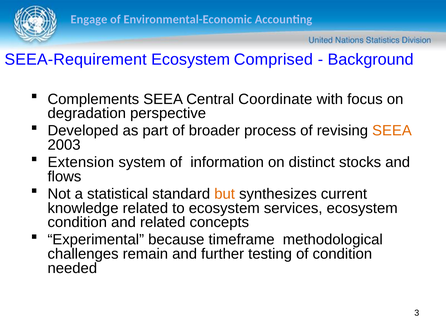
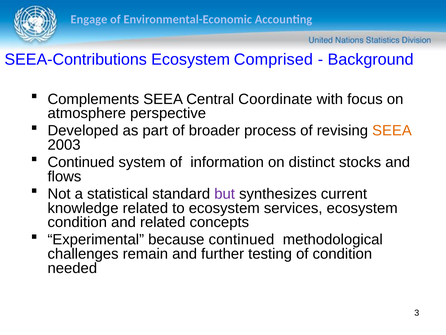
SEEA-Requirement: SEEA-Requirement -> SEEA-Contributions
degradation: degradation -> atmosphere
Extension at (81, 162): Extension -> Continued
but colour: orange -> purple
because timeframe: timeframe -> continued
